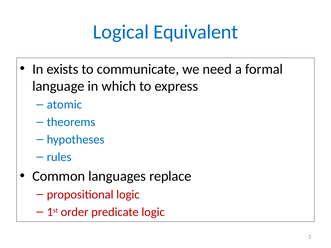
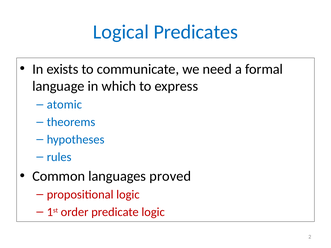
Equivalent: Equivalent -> Predicates
replace: replace -> proved
